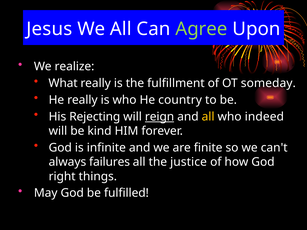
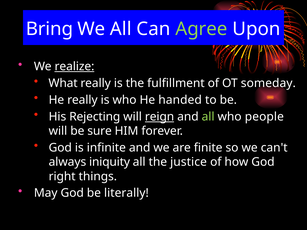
Jesus: Jesus -> Bring
realize underline: none -> present
country: country -> handed
all at (208, 117) colour: yellow -> light green
indeed: indeed -> people
kind: kind -> sure
failures: failures -> iniquity
fulfilled: fulfilled -> literally
